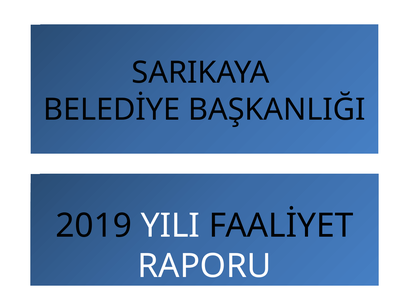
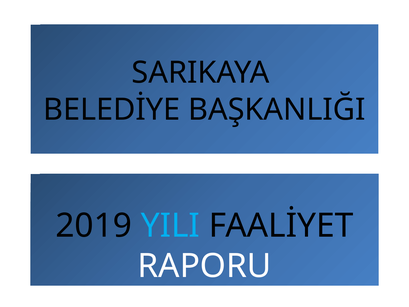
YILI colour: white -> light blue
